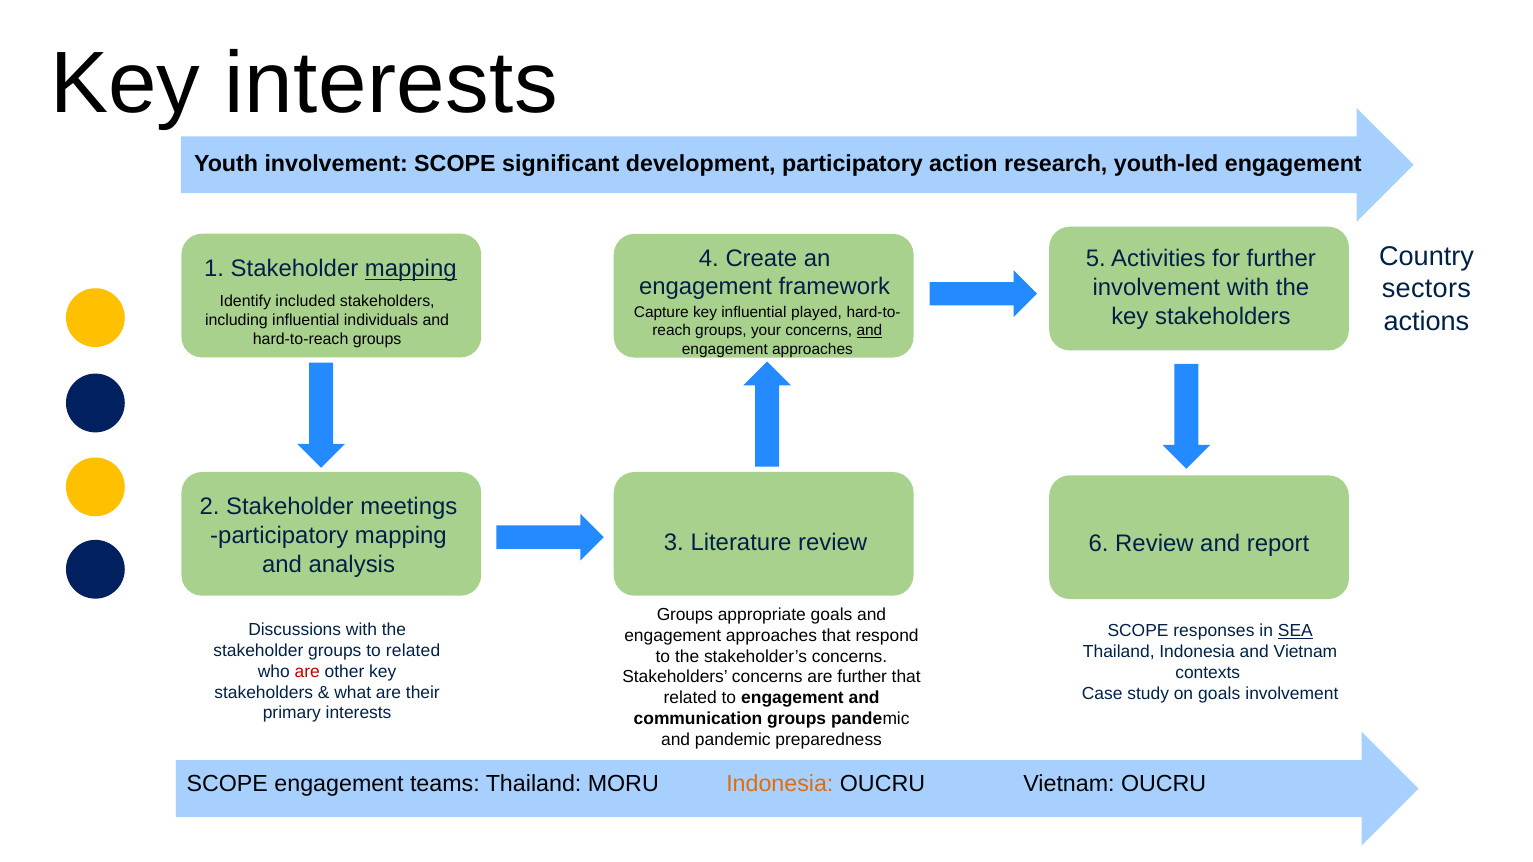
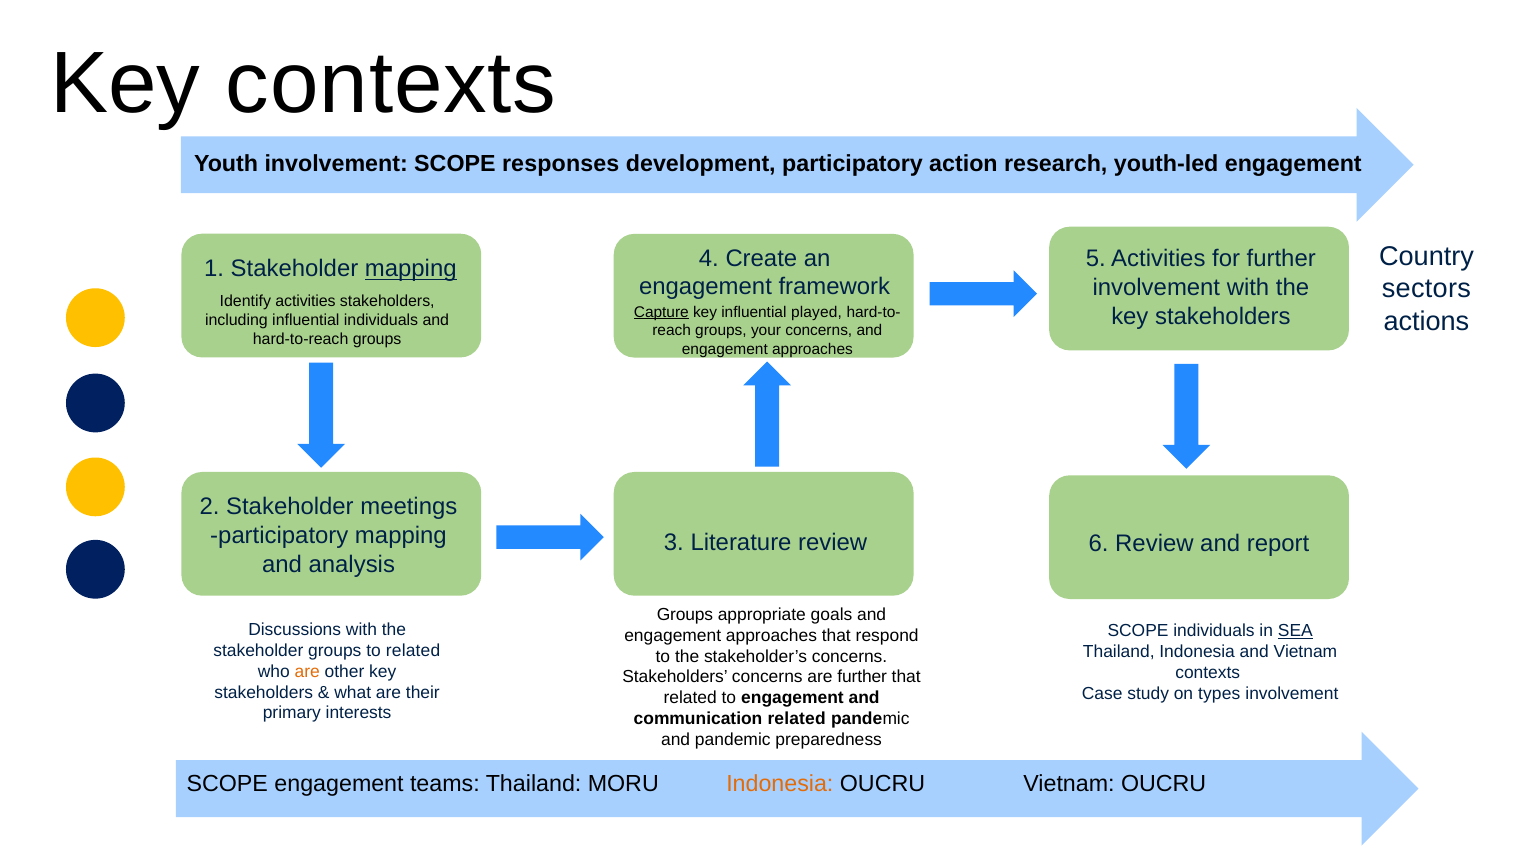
Key interests: interests -> contexts
significant: significant -> responses
Identify included: included -> activities
Capture underline: none -> present
and at (869, 331) underline: present -> none
SCOPE responses: responses -> individuals
are at (307, 672) colour: red -> orange
on goals: goals -> types
communication groups: groups -> related
